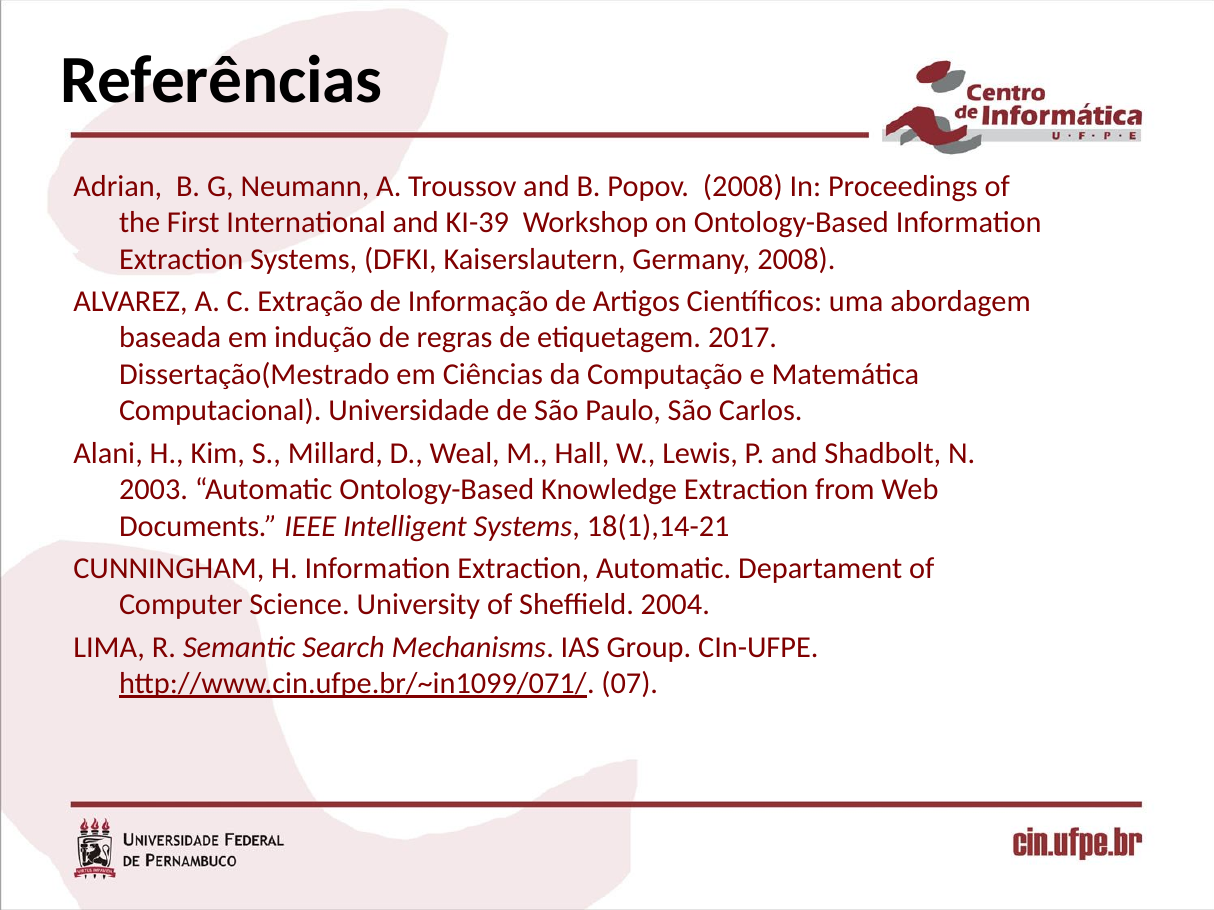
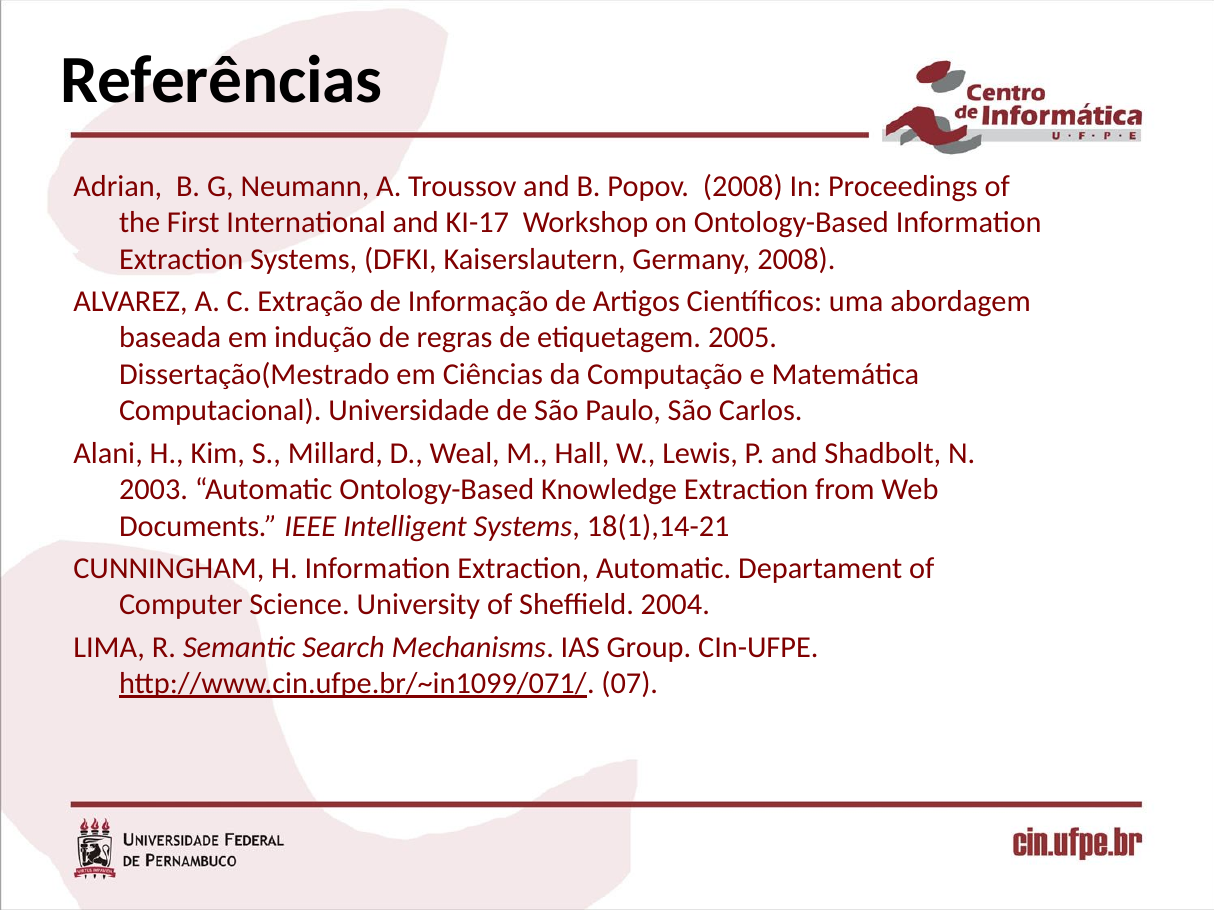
KI-39: KI-39 -> KI-17
2017: 2017 -> 2005
